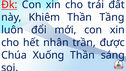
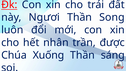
Khiêm: Khiêm -> Ngươi
Tầng: Tầng -> Song
